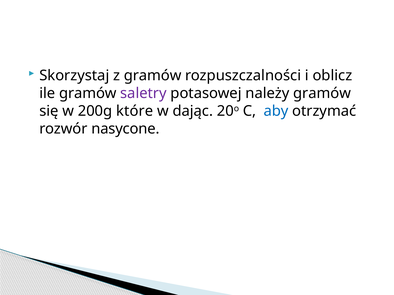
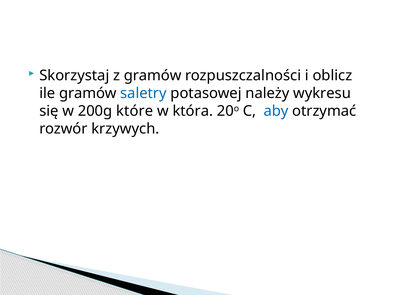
saletry colour: purple -> blue
należy gramów: gramów -> wykresu
dając: dając -> która
nasycone: nasycone -> krzywych
